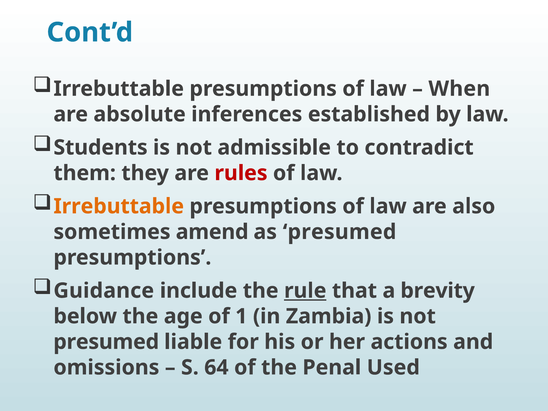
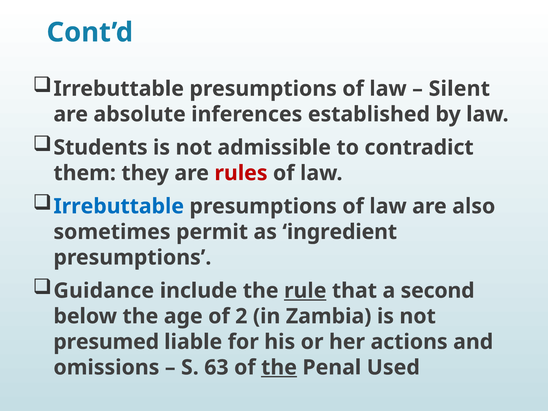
When: When -> Silent
Irrebuttable at (119, 206) colour: orange -> blue
amend: amend -> permit
as presumed: presumed -> ingredient
brevity: brevity -> second
1: 1 -> 2
64: 64 -> 63
the at (279, 367) underline: none -> present
